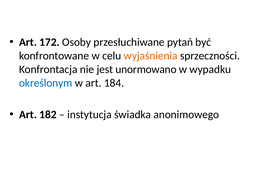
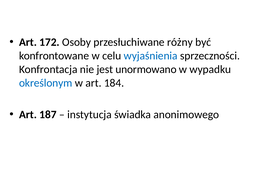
pytań: pytań -> różny
wyjaśnienia colour: orange -> blue
182: 182 -> 187
